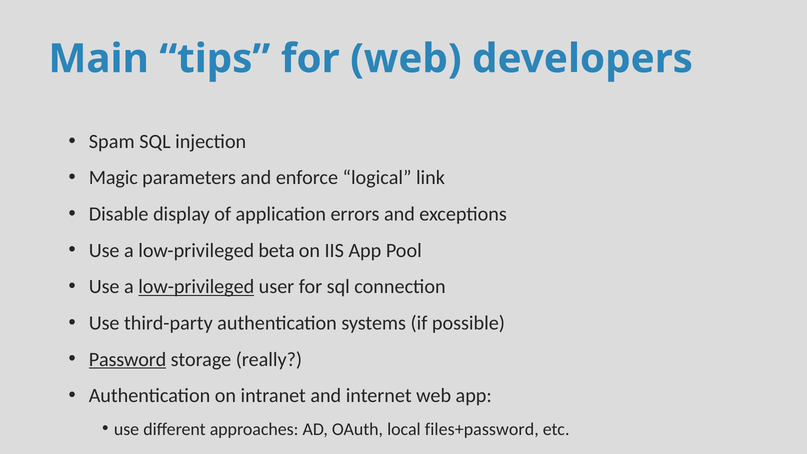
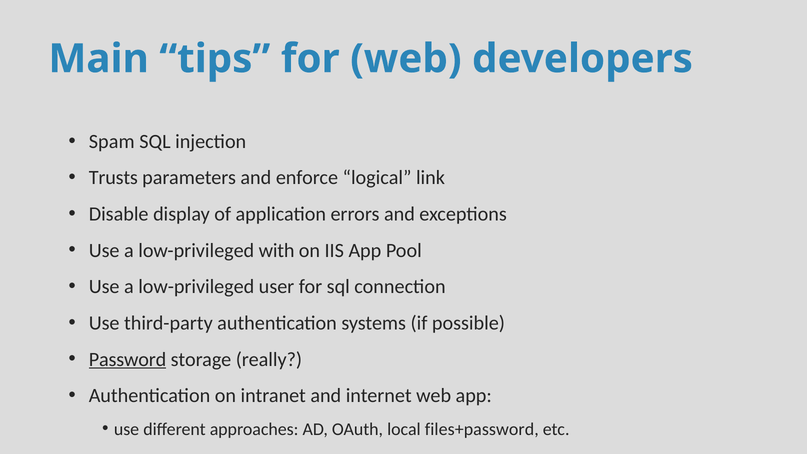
Magic: Magic -> Trusts
beta: beta -> with
low-privileged at (196, 287) underline: present -> none
